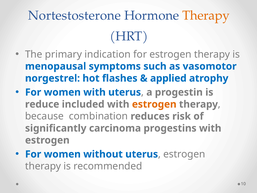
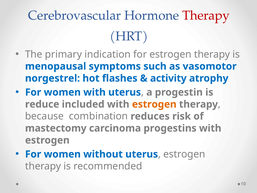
Nortestosterone: Nortestosterone -> Cerebrovascular
Therapy at (206, 16) colour: orange -> red
applied: applied -> activity
significantly: significantly -> mastectomy
